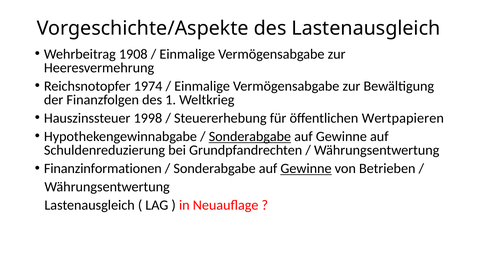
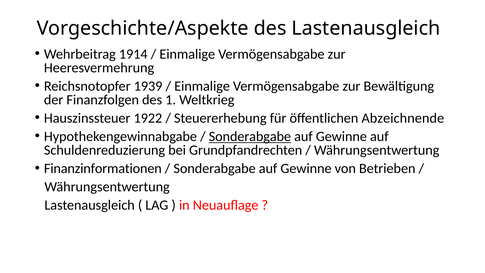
1908: 1908 -> 1914
1974: 1974 -> 1939
1998: 1998 -> 1922
Wertpapieren: Wertpapieren -> Abzeichnende
Gewinne at (306, 169) underline: present -> none
